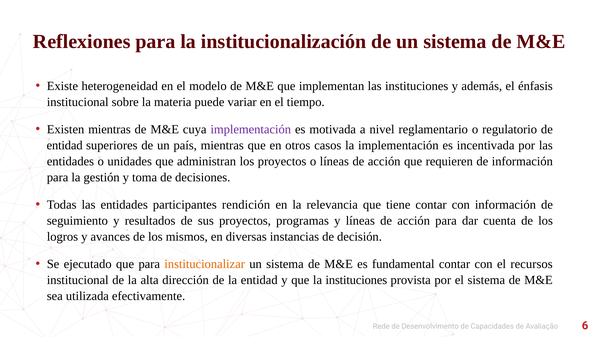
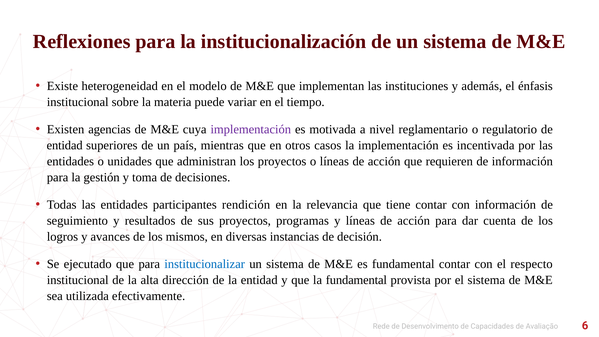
Existen mientras: mientras -> agencias
institucionalizar colour: orange -> blue
recursos: recursos -> respecto
la instituciones: instituciones -> fundamental
